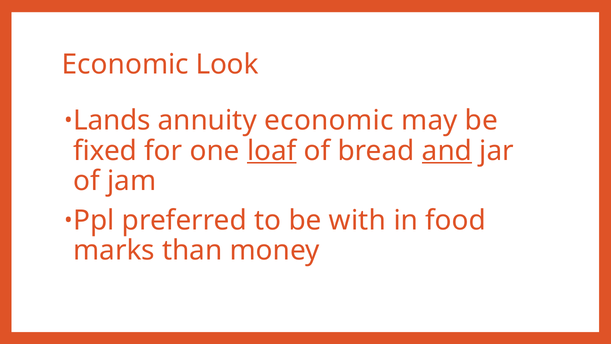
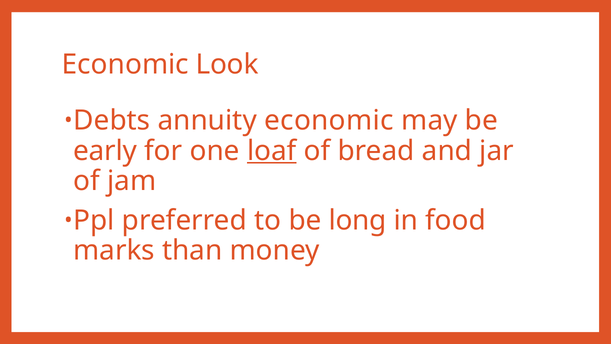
Lands: Lands -> Debts
fixed: fixed -> early
and underline: present -> none
with: with -> long
